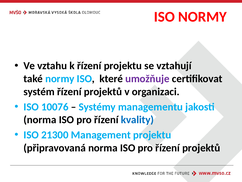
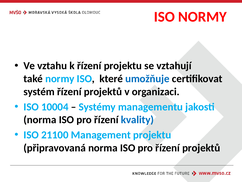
umožňuje colour: purple -> blue
10076: 10076 -> 10004
21300: 21300 -> 21100
